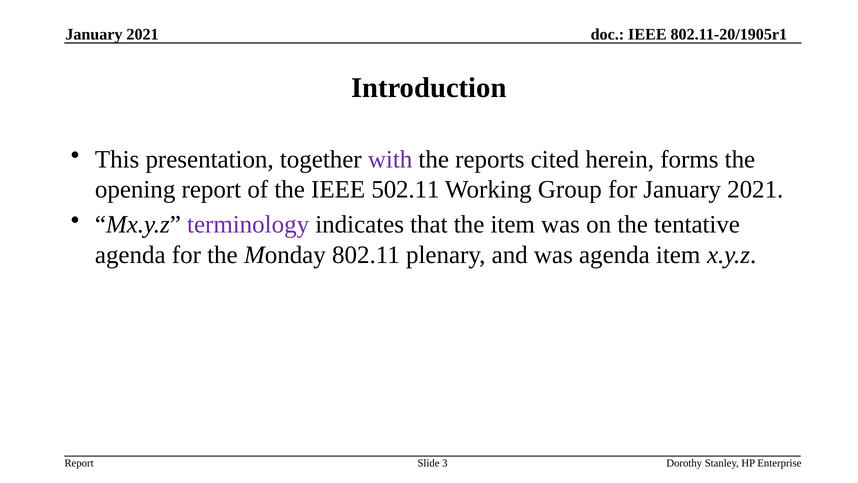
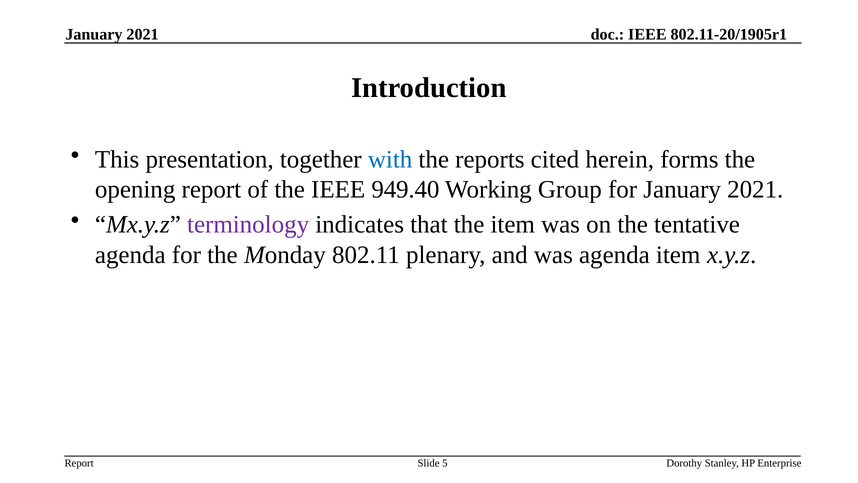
with colour: purple -> blue
502.11: 502.11 -> 949.40
3: 3 -> 5
